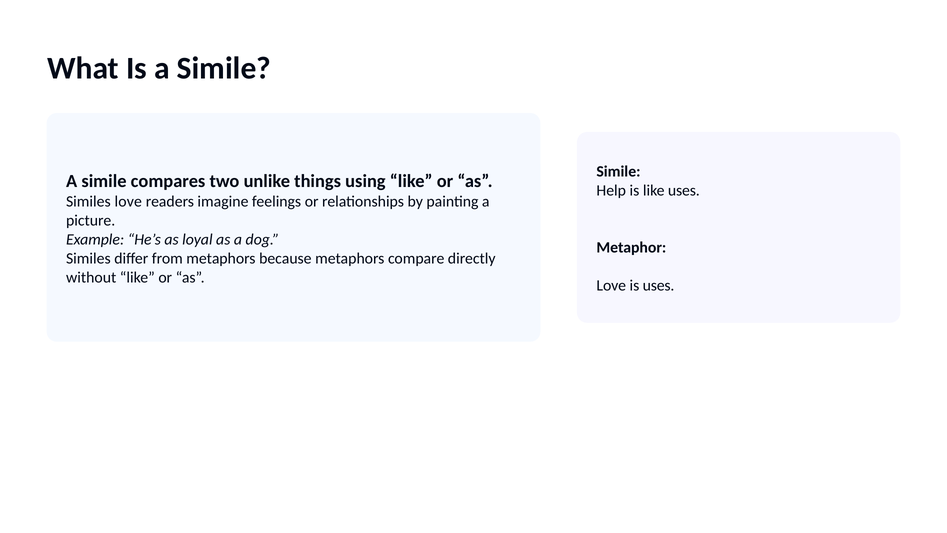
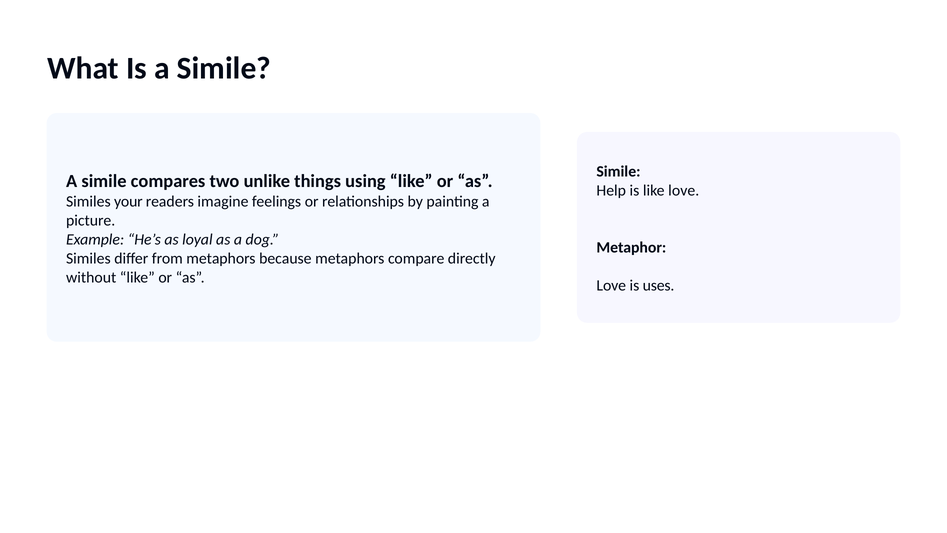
like uses: uses -> love
Similes love: love -> your
